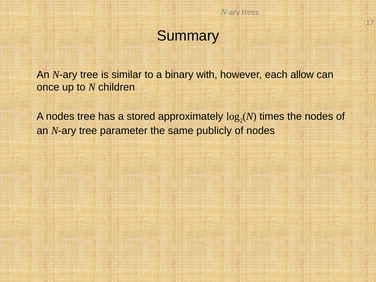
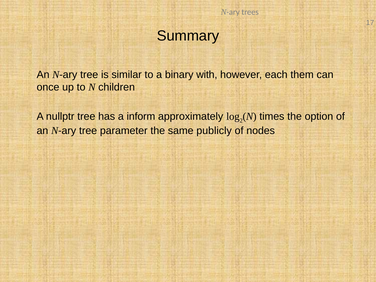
allow: allow -> them
A nodes: nodes -> nullptr
stored: stored -> inform
the nodes: nodes -> option
